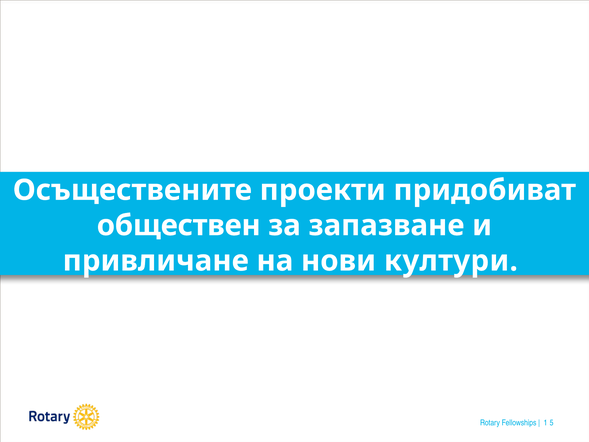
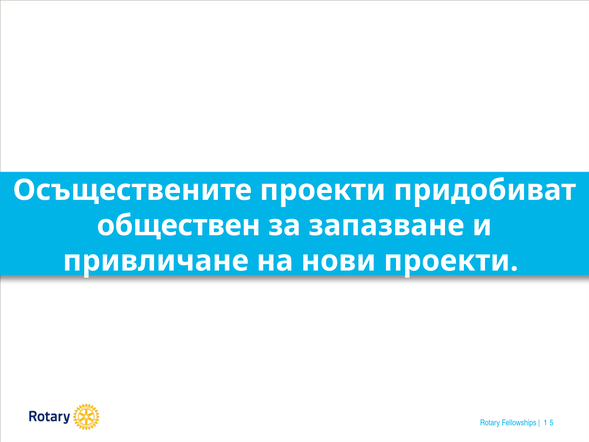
нови култури: култури -> проекти
